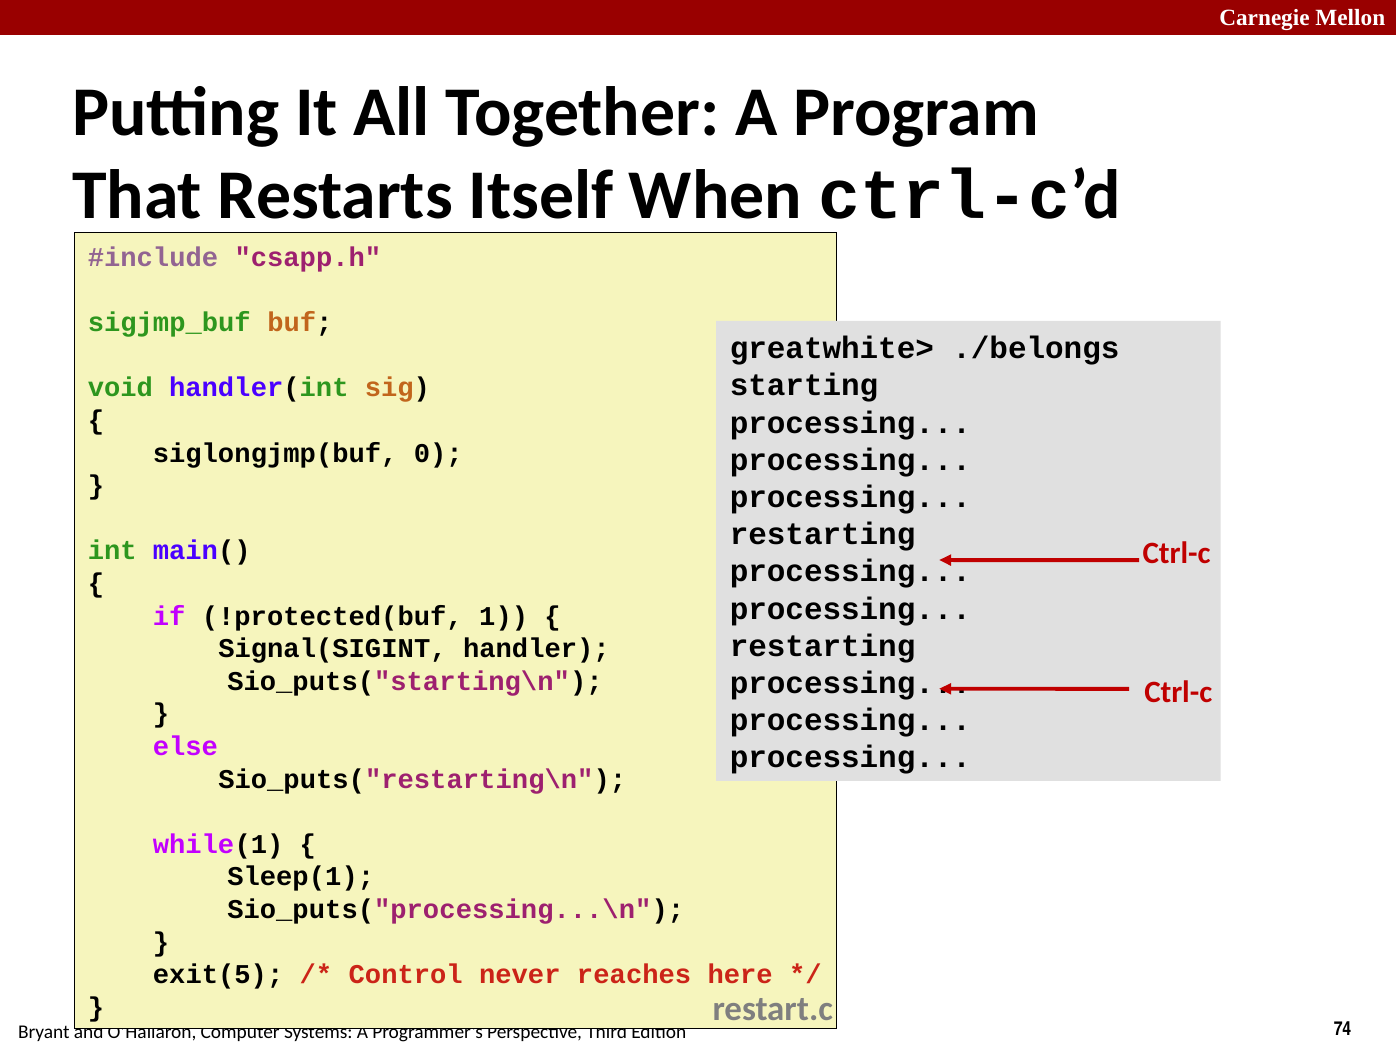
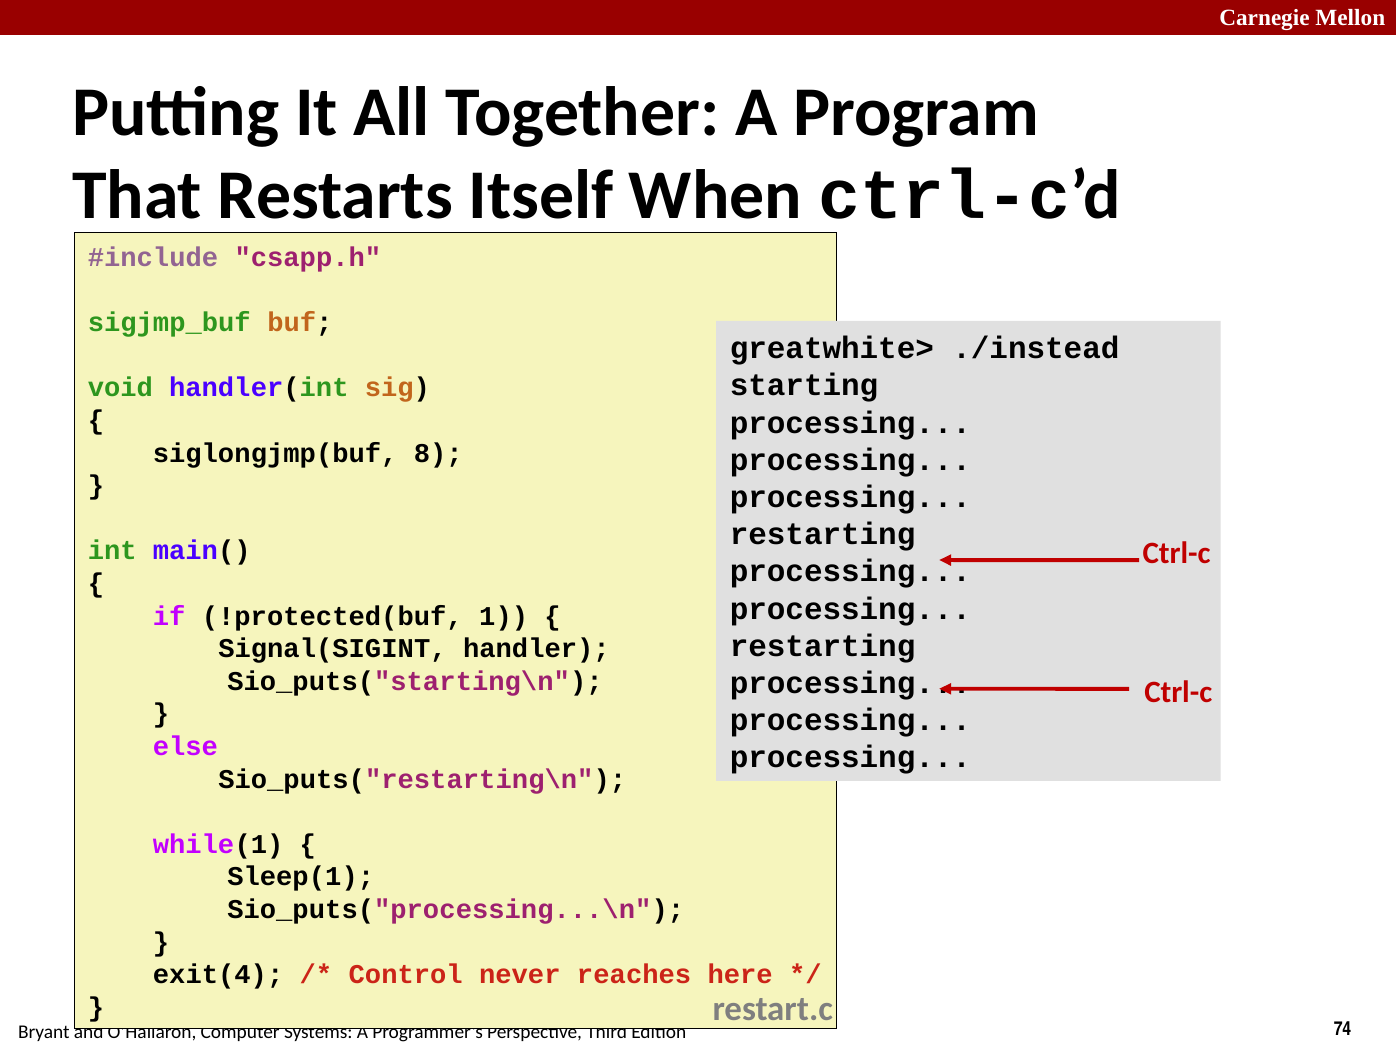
./belongs: ./belongs -> ./instead
0: 0 -> 8
exit(5: exit(5 -> exit(4
